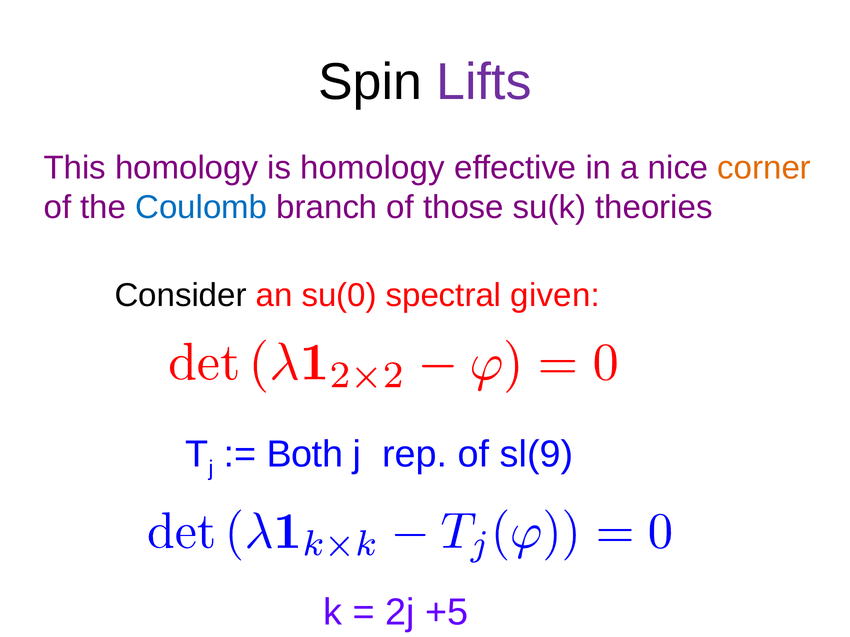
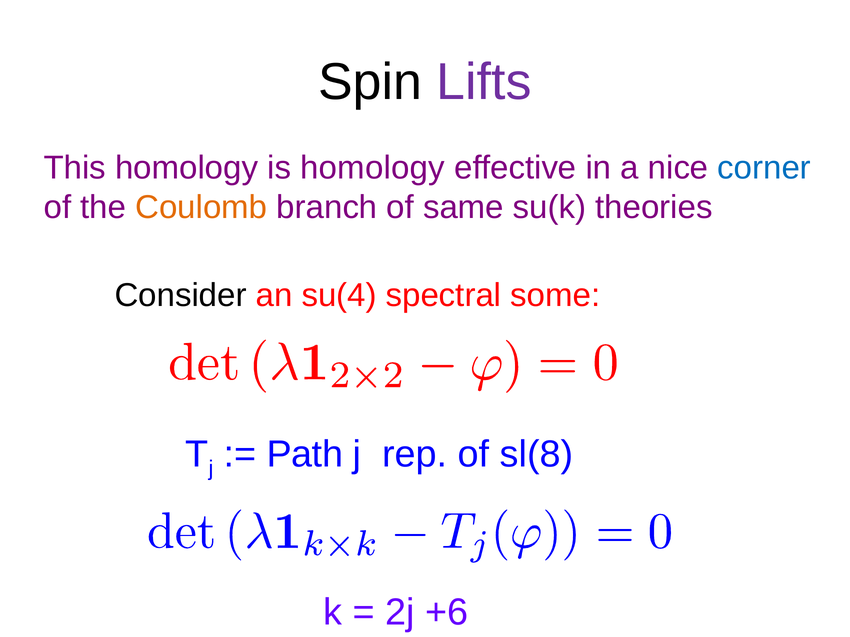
corner colour: orange -> blue
Coulomb colour: blue -> orange
those: those -> same
su(0: su(0 -> su(4
given: given -> some
Both: Both -> Path
sl(9: sl(9 -> sl(8
+5: +5 -> +6
